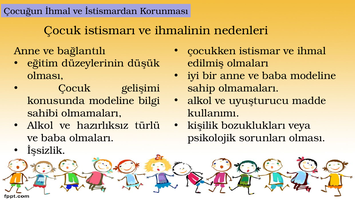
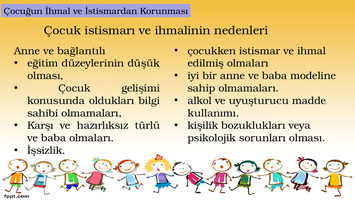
konusunda modeline: modeline -> oldukları
Alkol at (40, 125): Alkol -> Karşı
